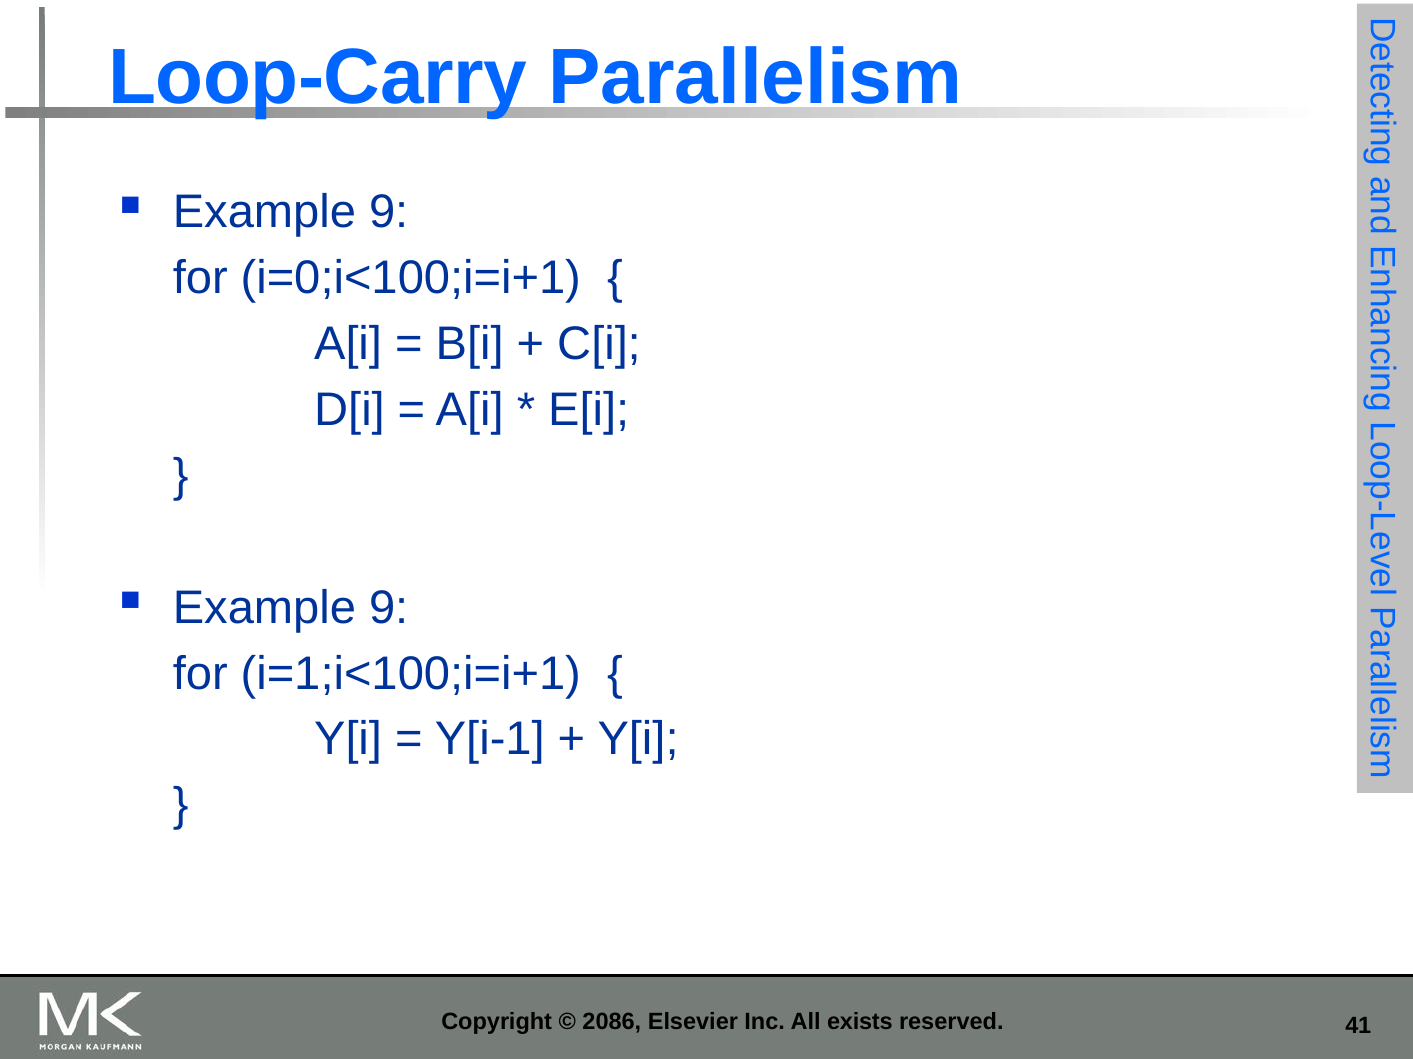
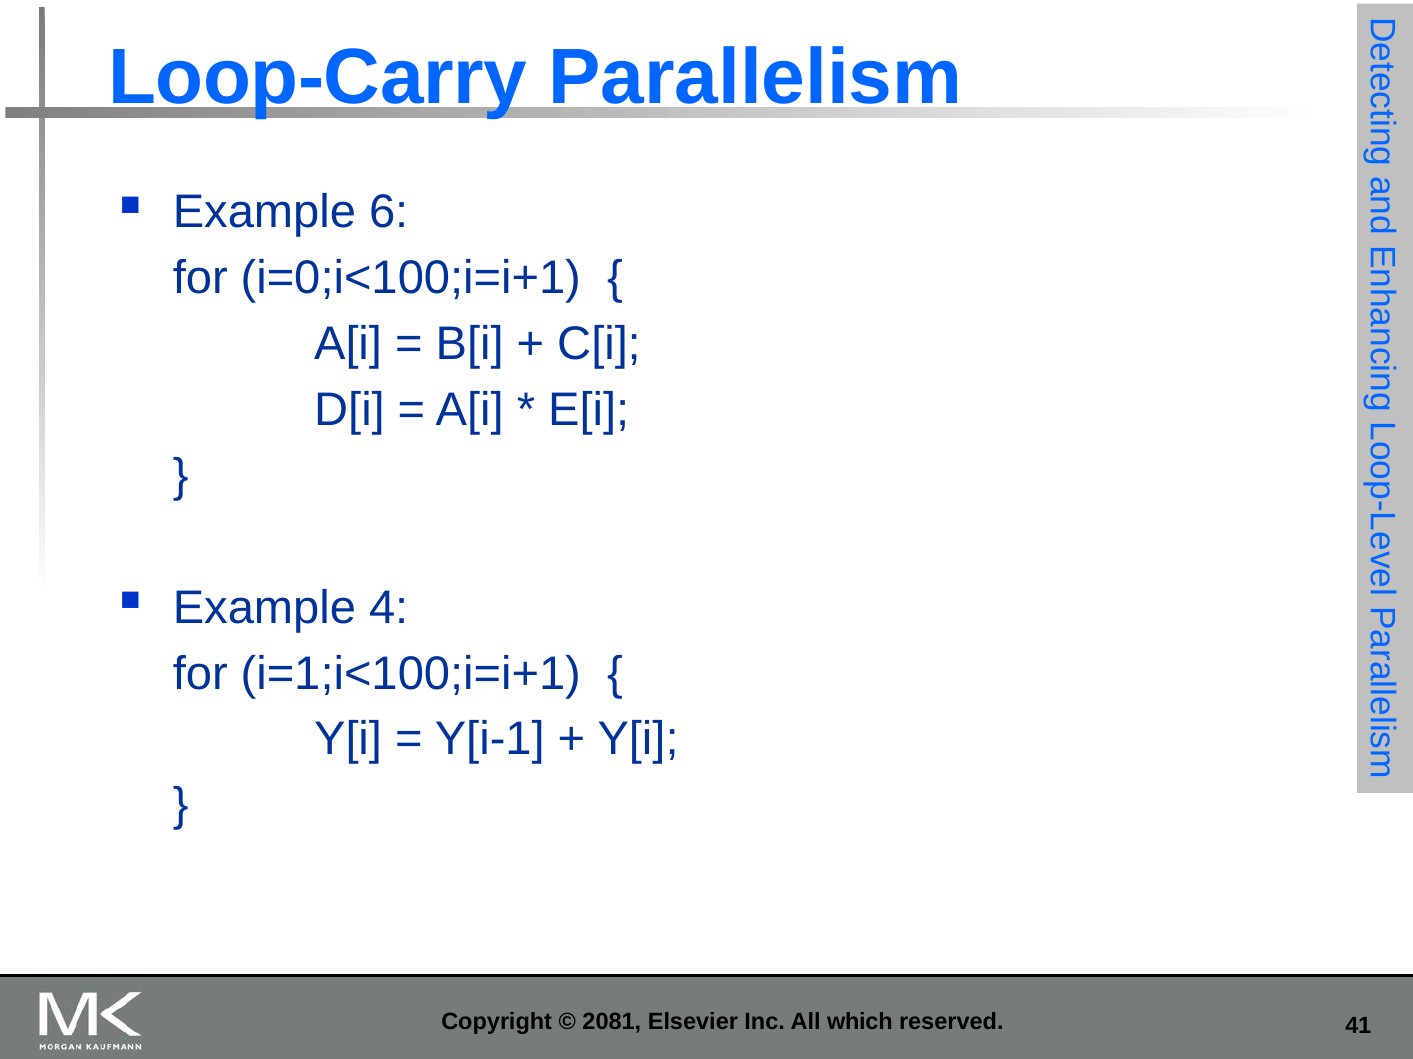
9 at (389, 213): 9 -> 6
9 at (389, 608): 9 -> 4
2086: 2086 -> 2081
exists: exists -> which
